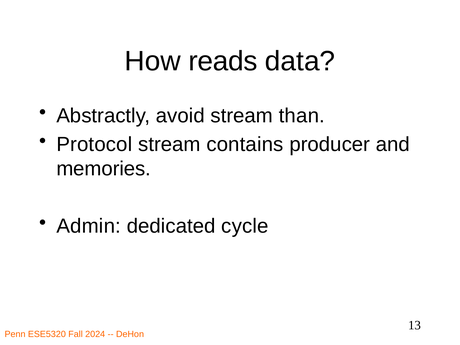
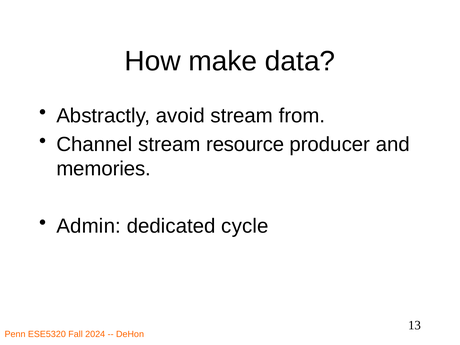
reads: reads -> make
than: than -> from
Protocol: Protocol -> Channel
contains: contains -> resource
